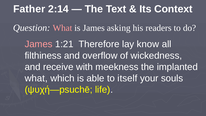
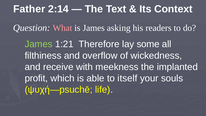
James at (39, 44) colour: pink -> light green
know: know -> some
what at (36, 78): what -> profit
